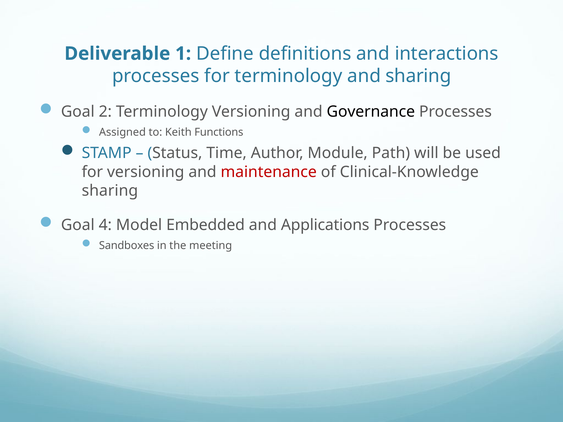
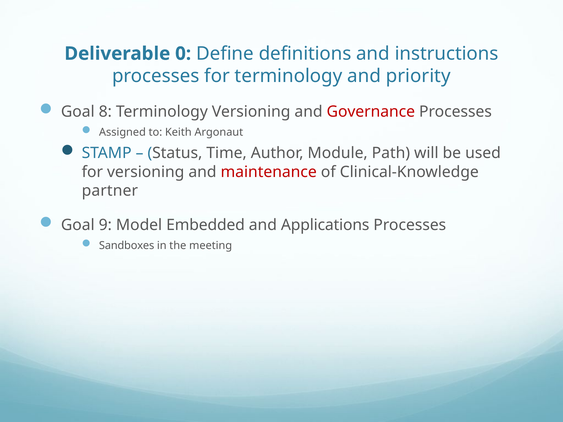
1: 1 -> 0
interactions: interactions -> instructions
and sharing: sharing -> priority
2: 2 -> 8
Governance colour: black -> red
Functions: Functions -> Argonaut
sharing at (110, 191): sharing -> partner
4: 4 -> 9
